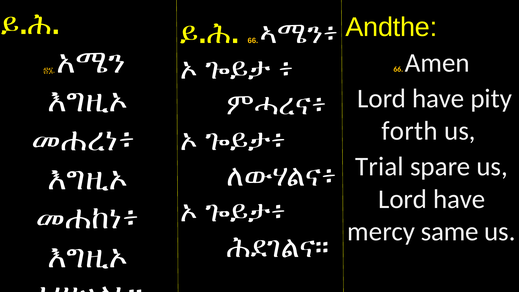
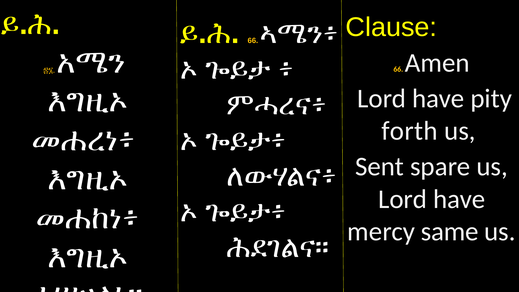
Andthe: Andthe -> Clause
Trial: Trial -> Sent
